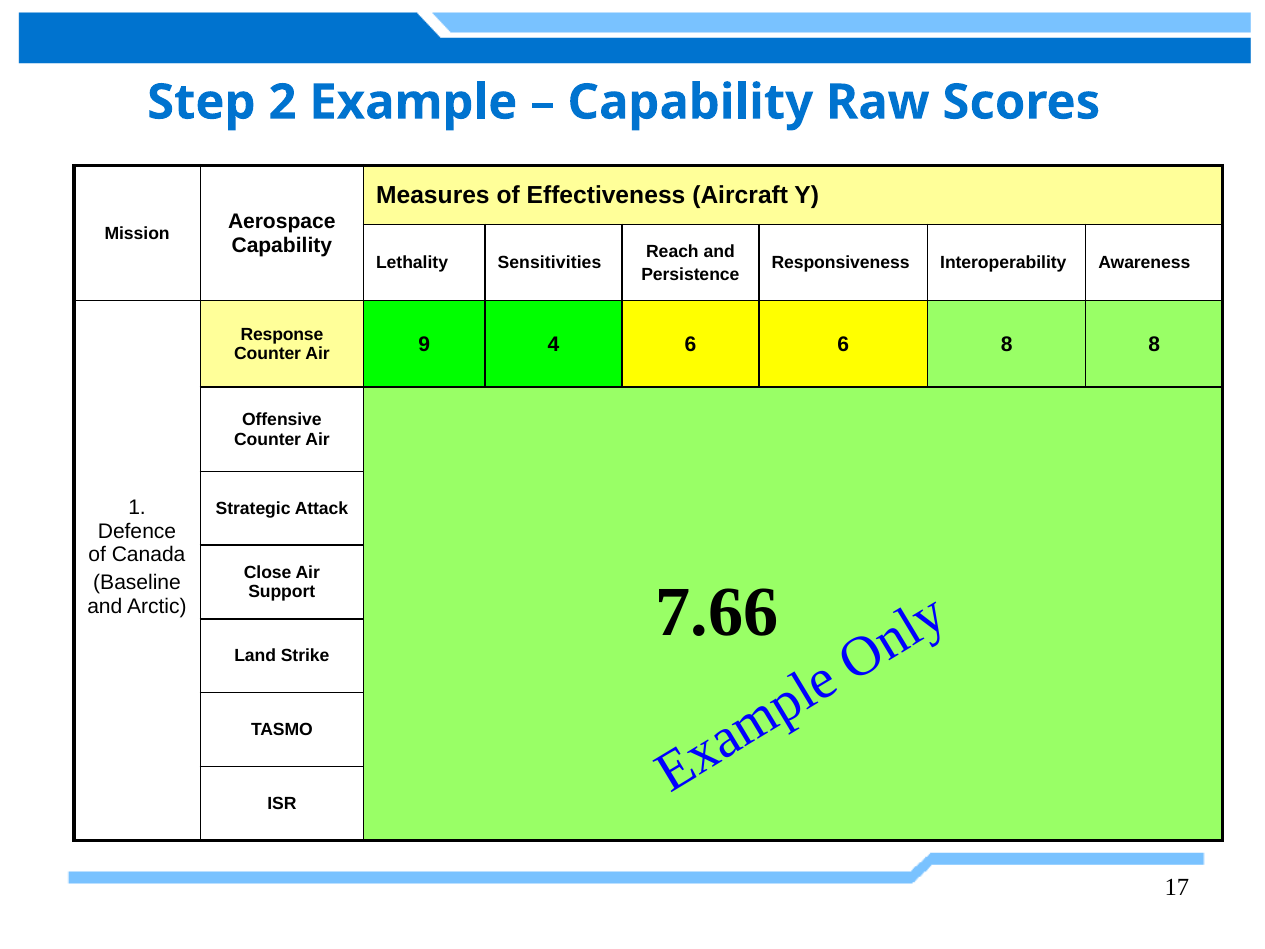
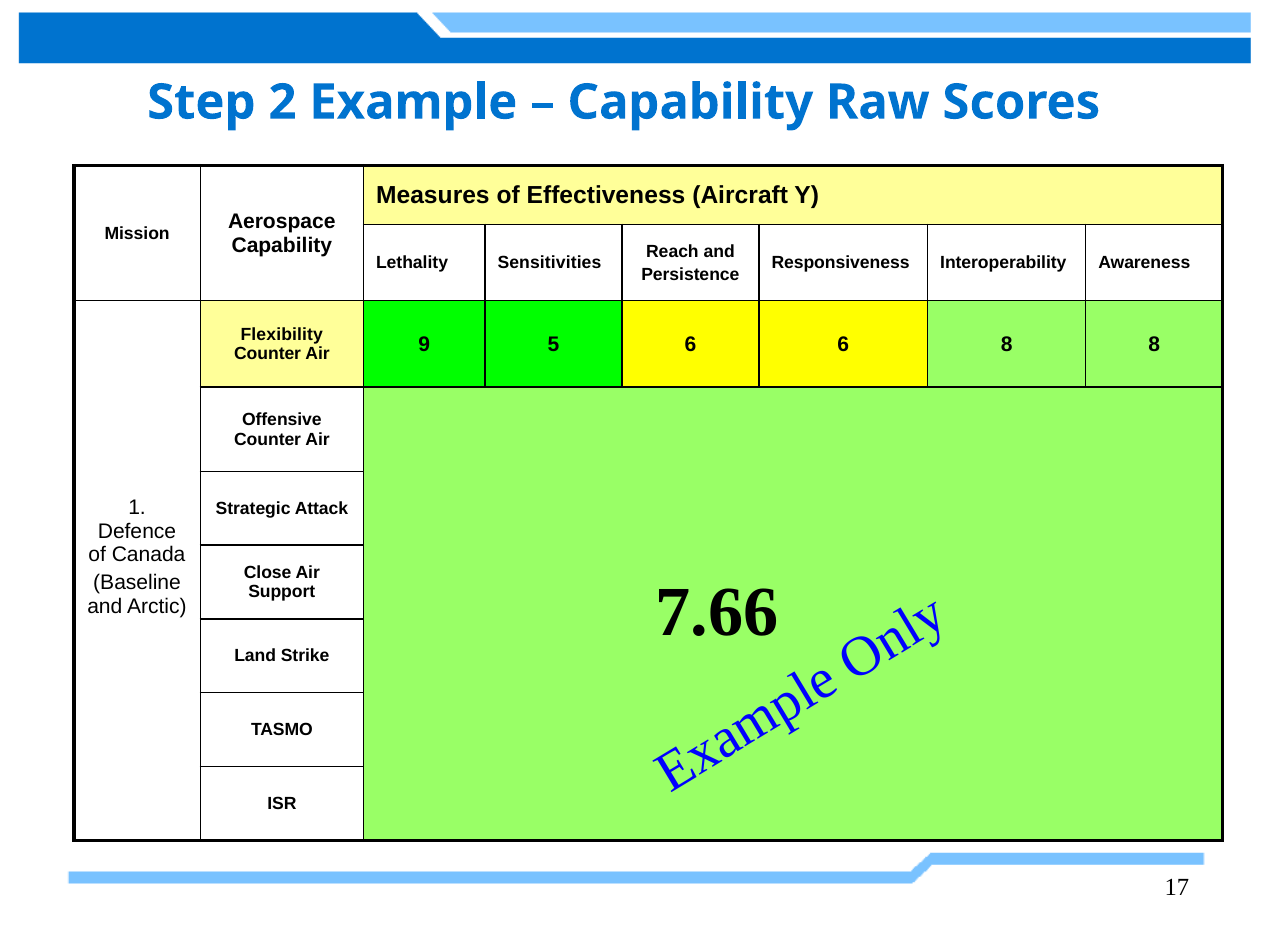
Response: Response -> Flexibility
4: 4 -> 5
